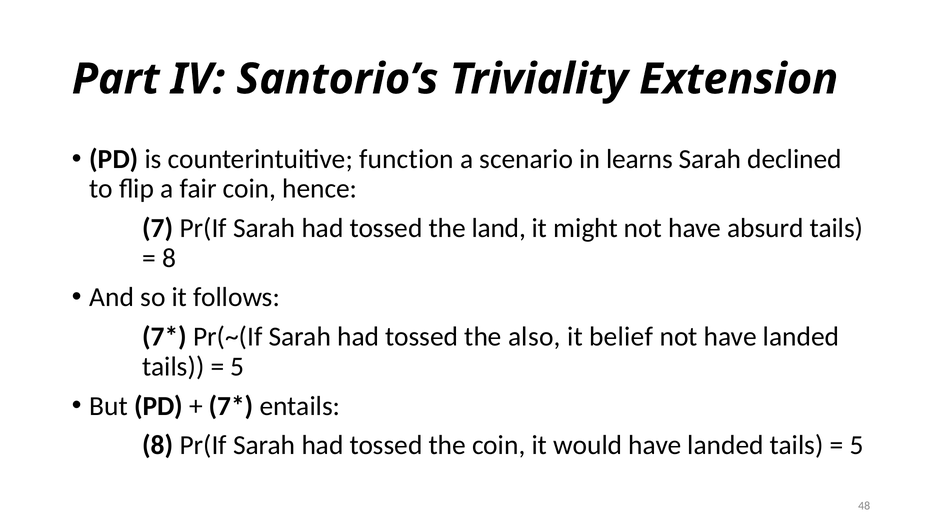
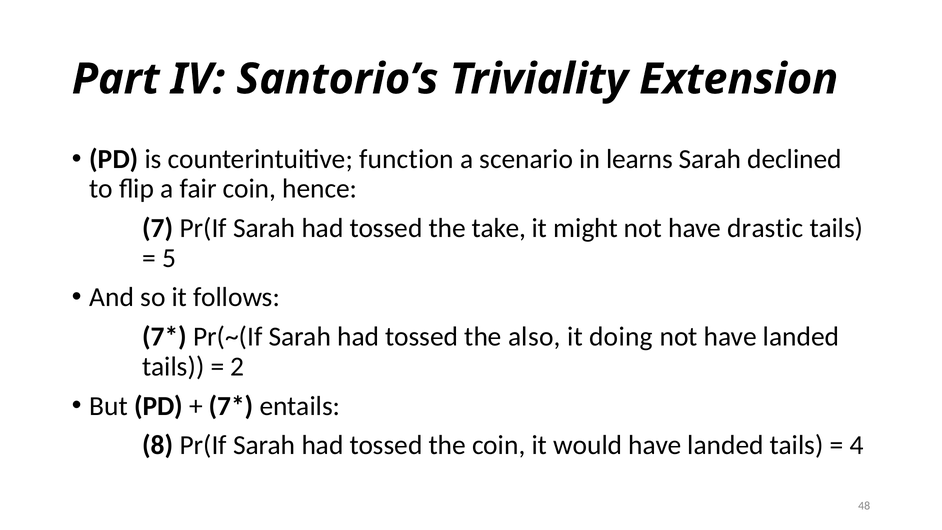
land: land -> take
absurd: absurd -> drastic
8 at (169, 258): 8 -> 5
belief: belief -> doing
5 at (237, 366): 5 -> 2
5 at (856, 445): 5 -> 4
